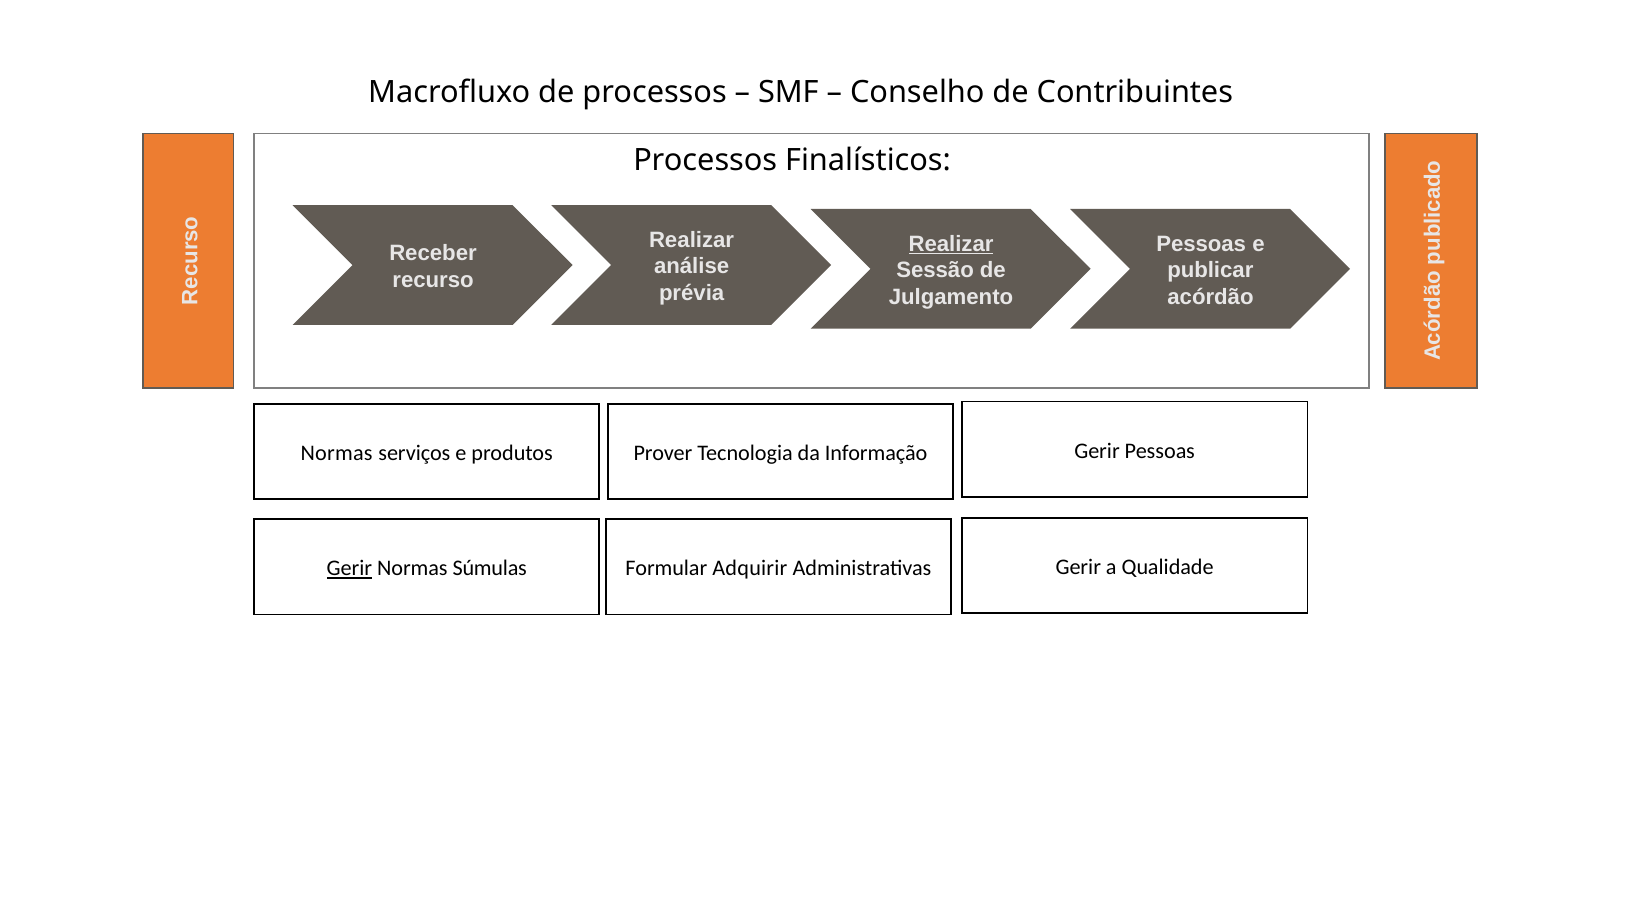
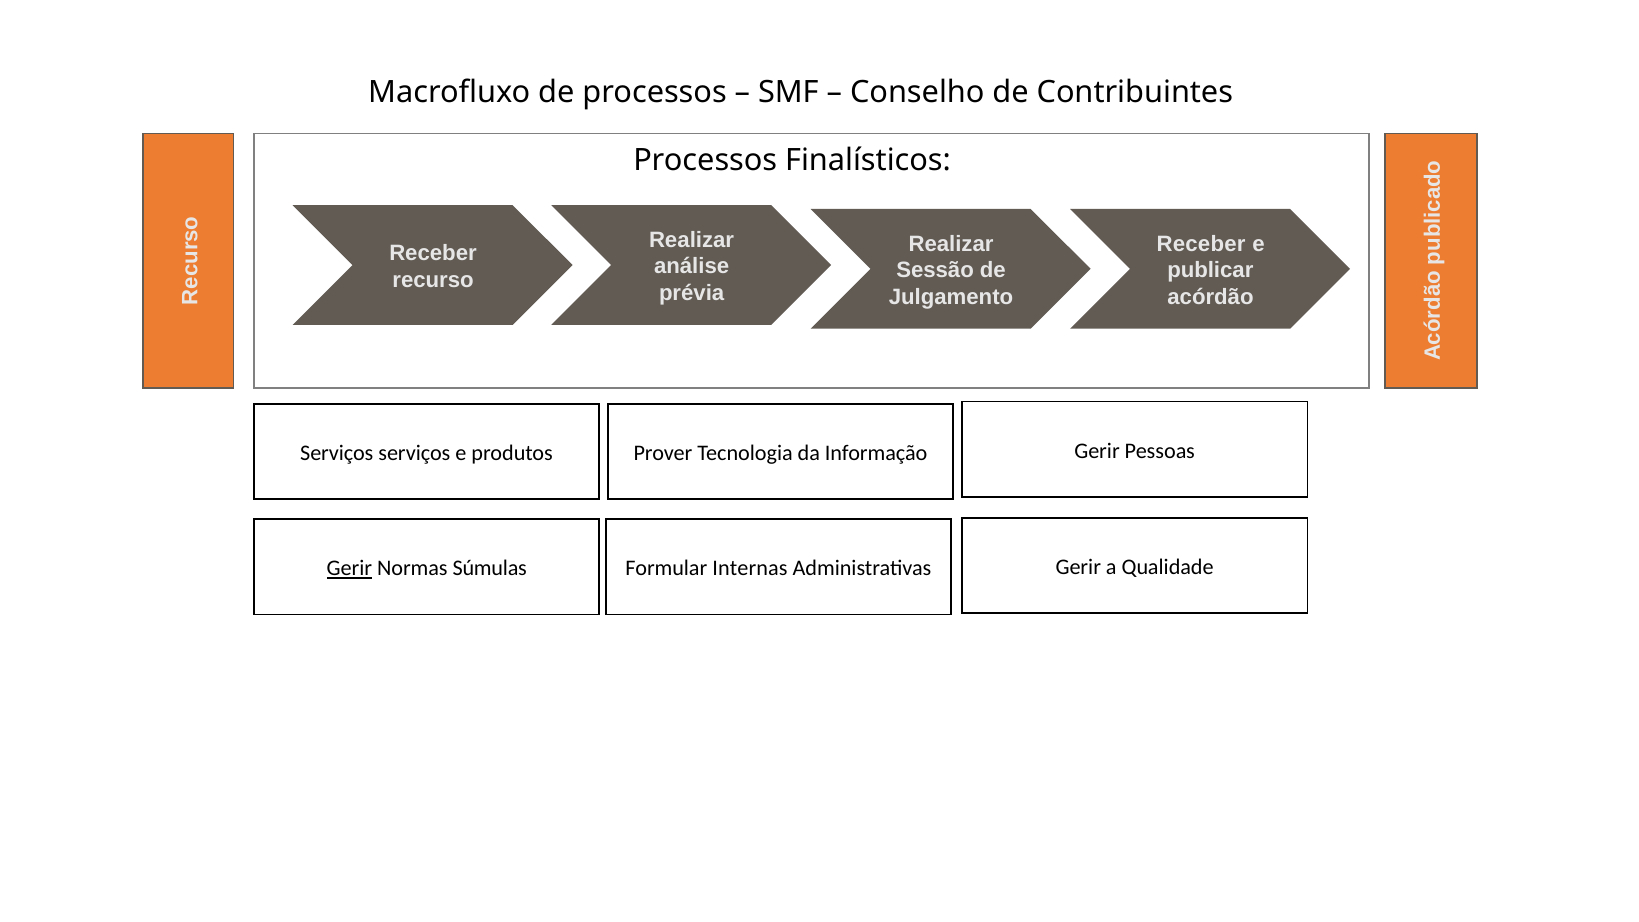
Realizar at (951, 244) underline: present -> none
Pessoas at (1201, 244): Pessoas -> Receber
Normas at (337, 453): Normas -> Serviços
Adquirir: Adquirir -> Internas
